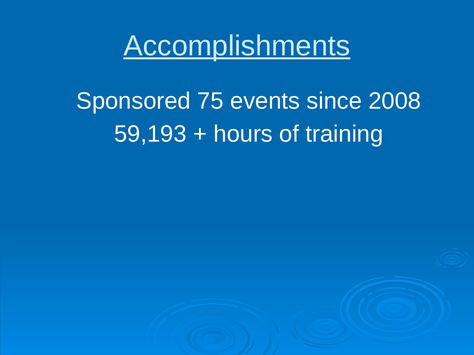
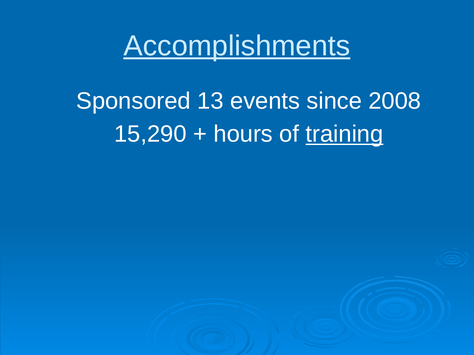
75: 75 -> 13
59,193: 59,193 -> 15,290
training underline: none -> present
